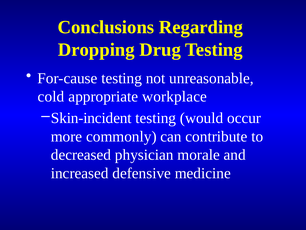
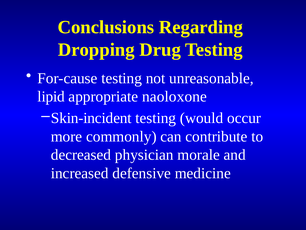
cold: cold -> lipid
workplace: workplace -> naoloxone
